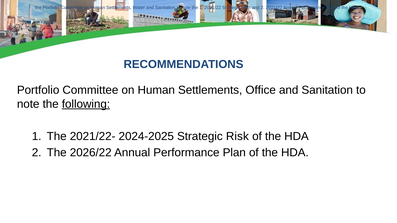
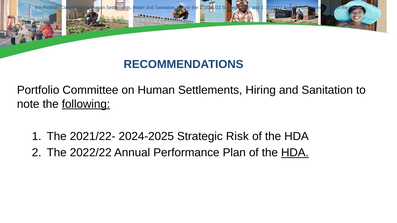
Office: Office -> Hiring
2026/22: 2026/22 -> 2022/22
HDA at (295, 153) underline: none -> present
